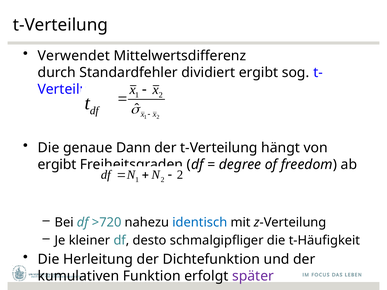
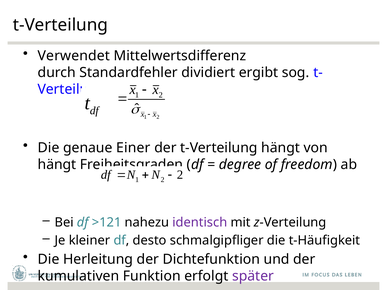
Dann: Dann -> Einer
ergibt at (57, 165): ergibt -> hängt
>720: >720 -> >121
identisch colour: blue -> purple
